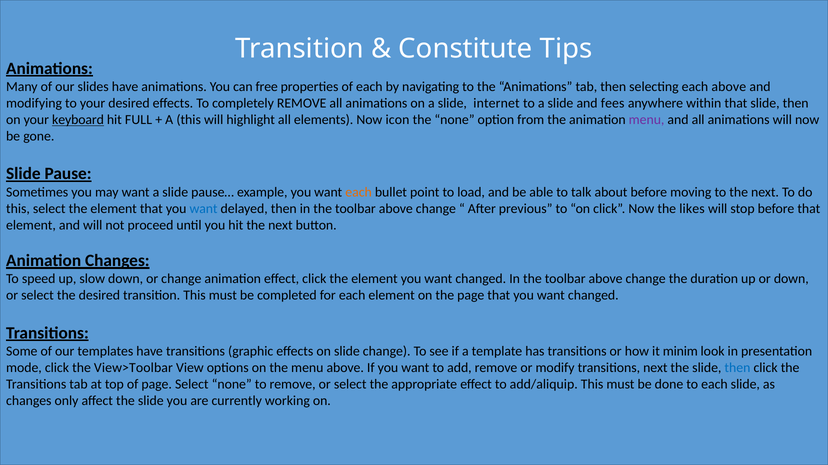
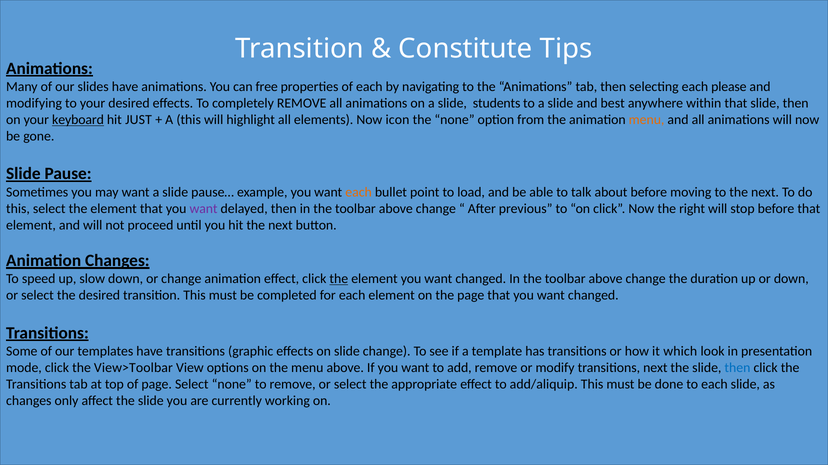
each above: above -> please
internet: internet -> students
fees: fees -> best
FULL: FULL -> JUST
menu at (647, 120) colour: purple -> orange
want at (204, 209) colour: blue -> purple
likes: likes -> right
the at (339, 279) underline: none -> present
minim: minim -> which
